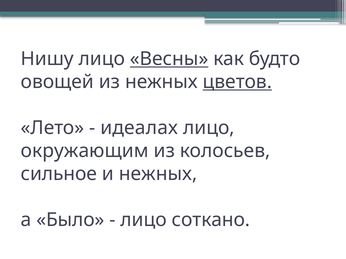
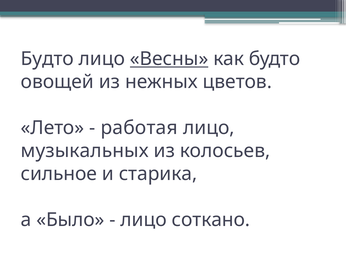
Нишу at (47, 59): Нишу -> Будто
цветов underline: present -> none
идеалах: идеалах -> работая
окружающим: окружающим -> музыкальных
и нежных: нежных -> старика
